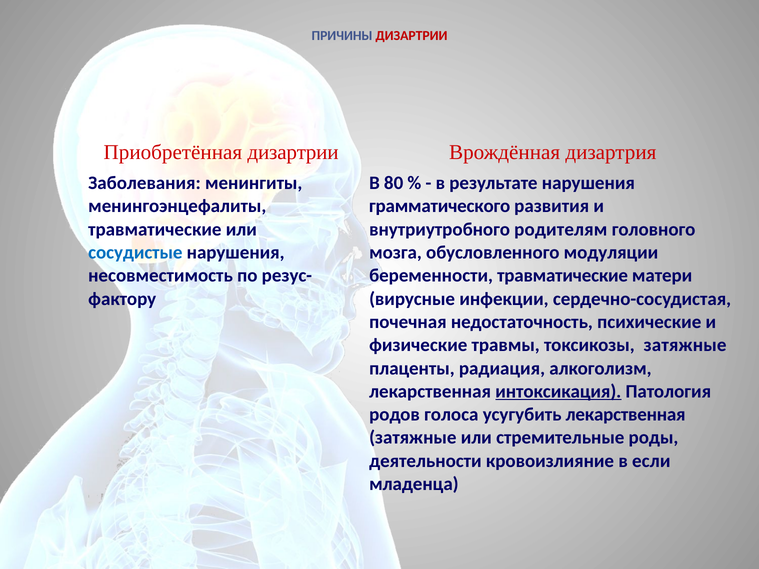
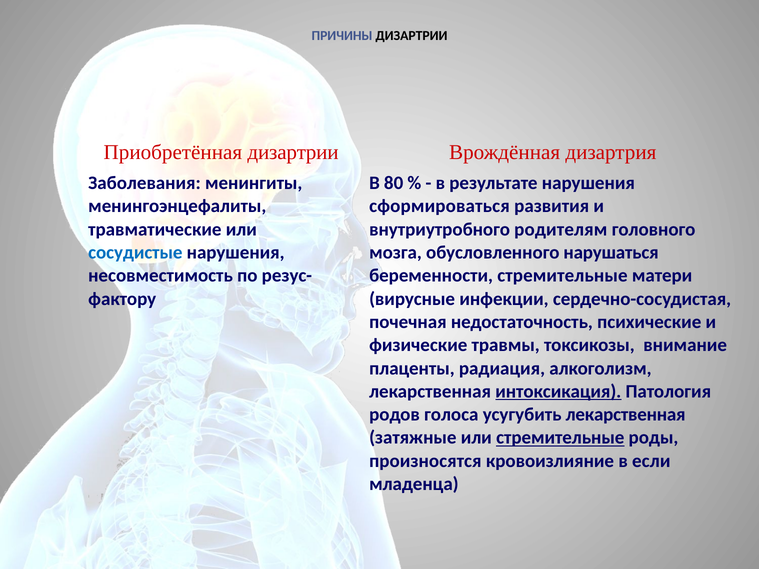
ДИЗАРТРИИ at (412, 36) colour: red -> black
грамматического: грамматического -> сформироваться
модуляции: модуляции -> нарушаться
беременности травматические: травматические -> стремительные
токсикозы затяжные: затяжные -> внимание
стремительные at (560, 438) underline: none -> present
деятельности: деятельности -> произносятся
